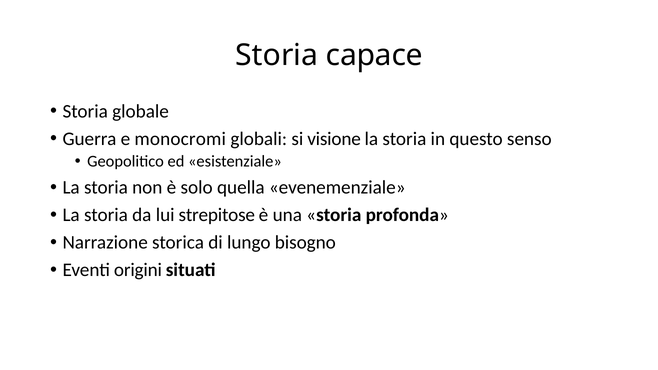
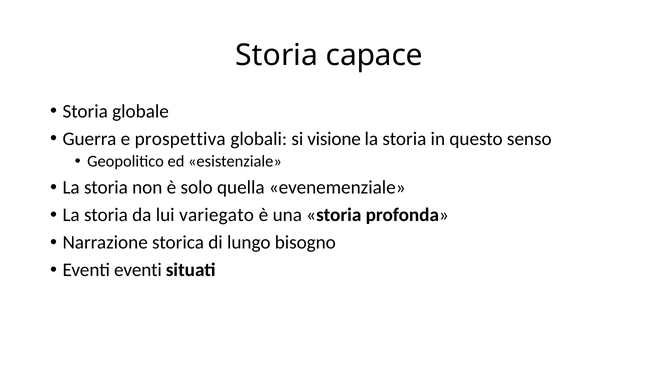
monocromi: monocromi -> prospettiva
strepitose: strepitose -> variegato
Eventi origini: origini -> eventi
